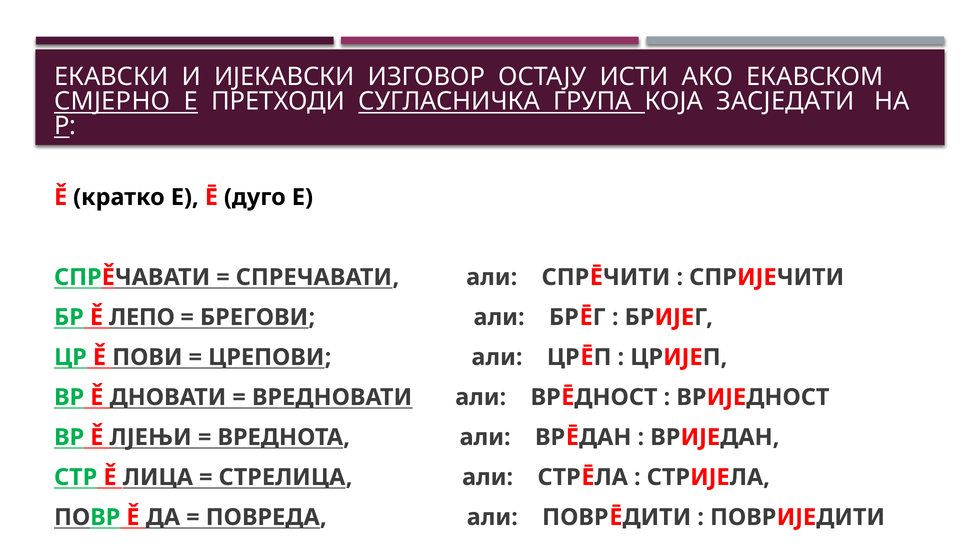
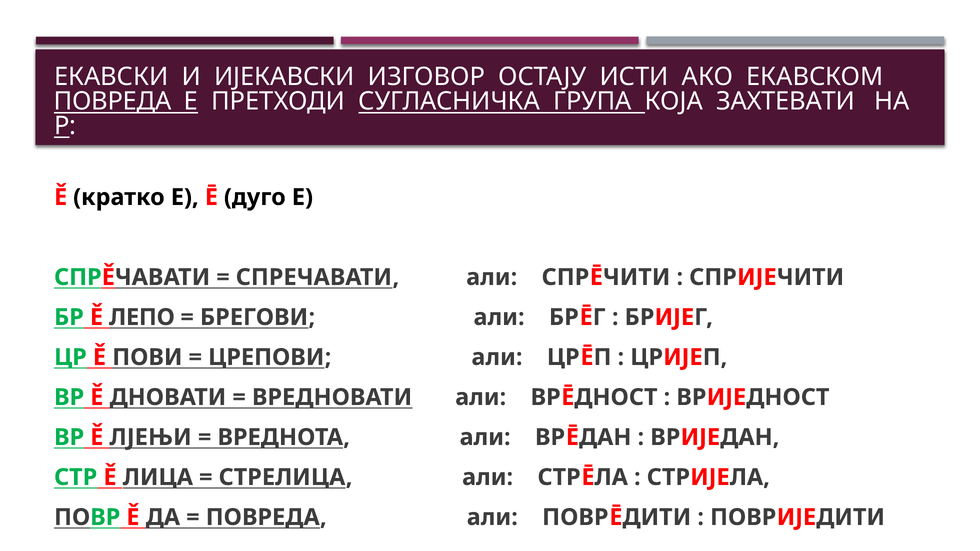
СМЈЕРНО at (112, 101): СМЈЕРНО -> ПОВРЕДА
ЗАСЈЕДАТИ: ЗАСЈЕДАТИ -> ЗАХТЕВАТИ
